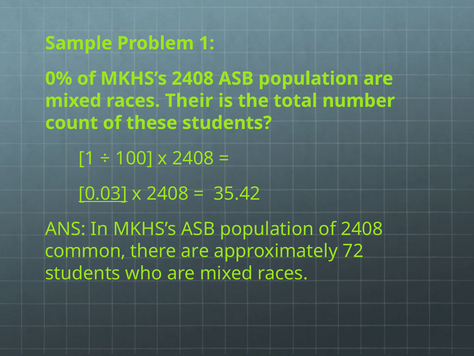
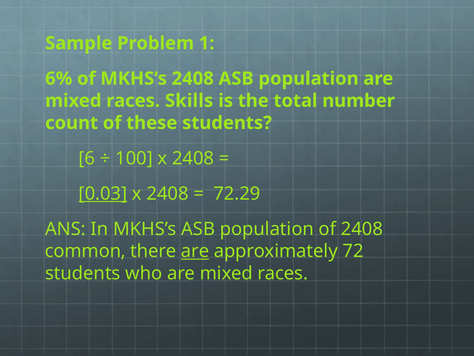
0%: 0% -> 6%
Their: Their -> Skills
1 at (87, 158): 1 -> 6
35.42: 35.42 -> 72.29
are at (195, 251) underline: none -> present
